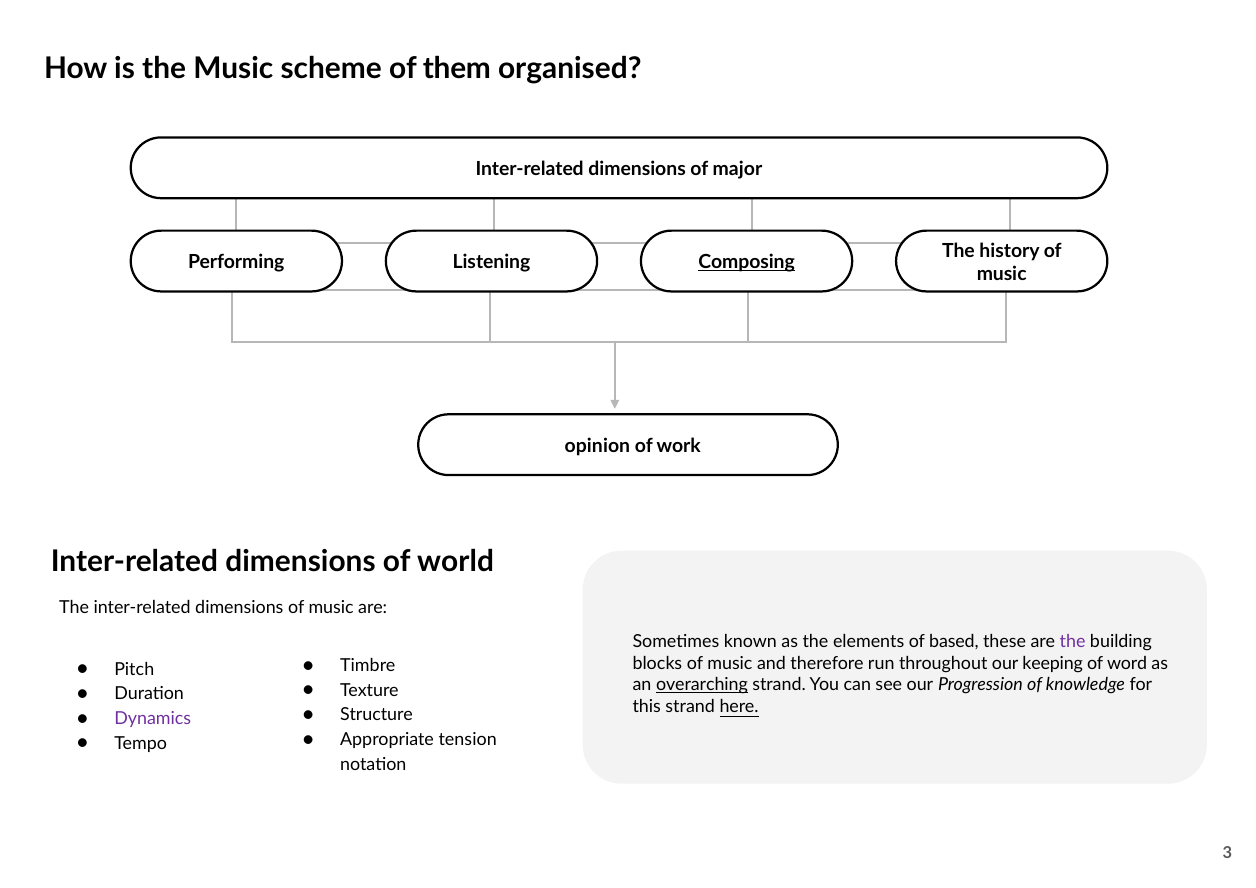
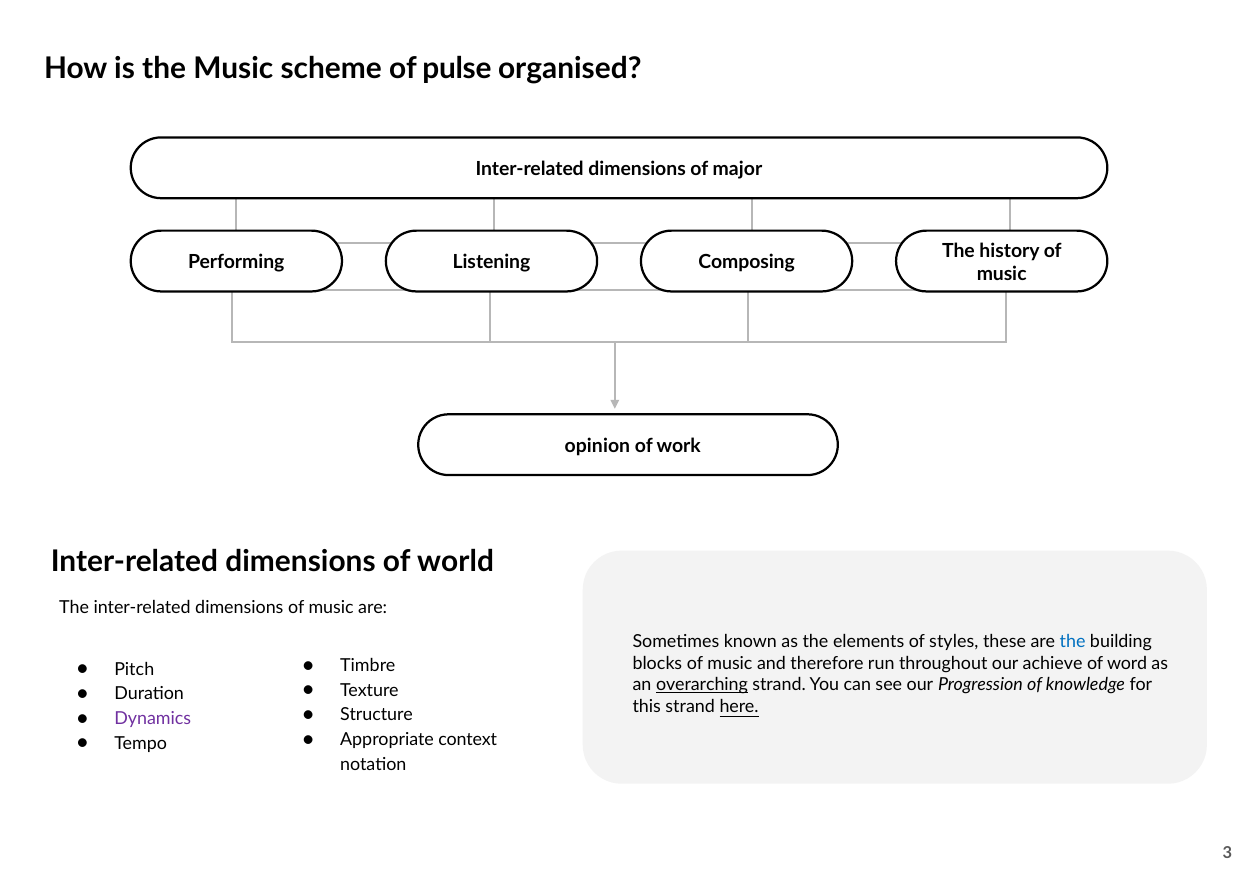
them: them -> pulse
Composing underline: present -> none
based: based -> styles
the at (1073, 642) colour: purple -> blue
keeping: keeping -> achieve
tension: tension -> context
